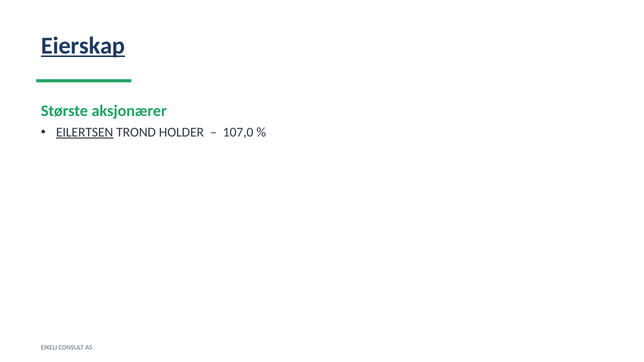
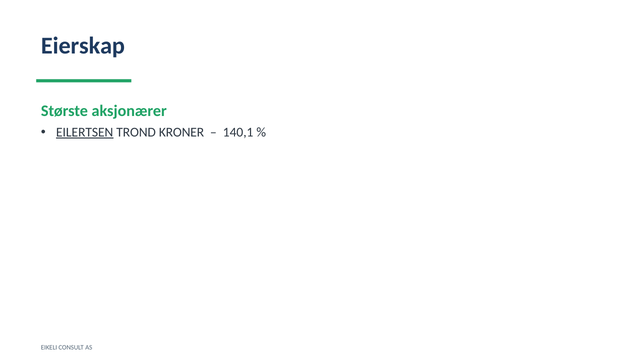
Eierskap underline: present -> none
HOLDER: HOLDER -> KRONER
107,0: 107,0 -> 140,1
